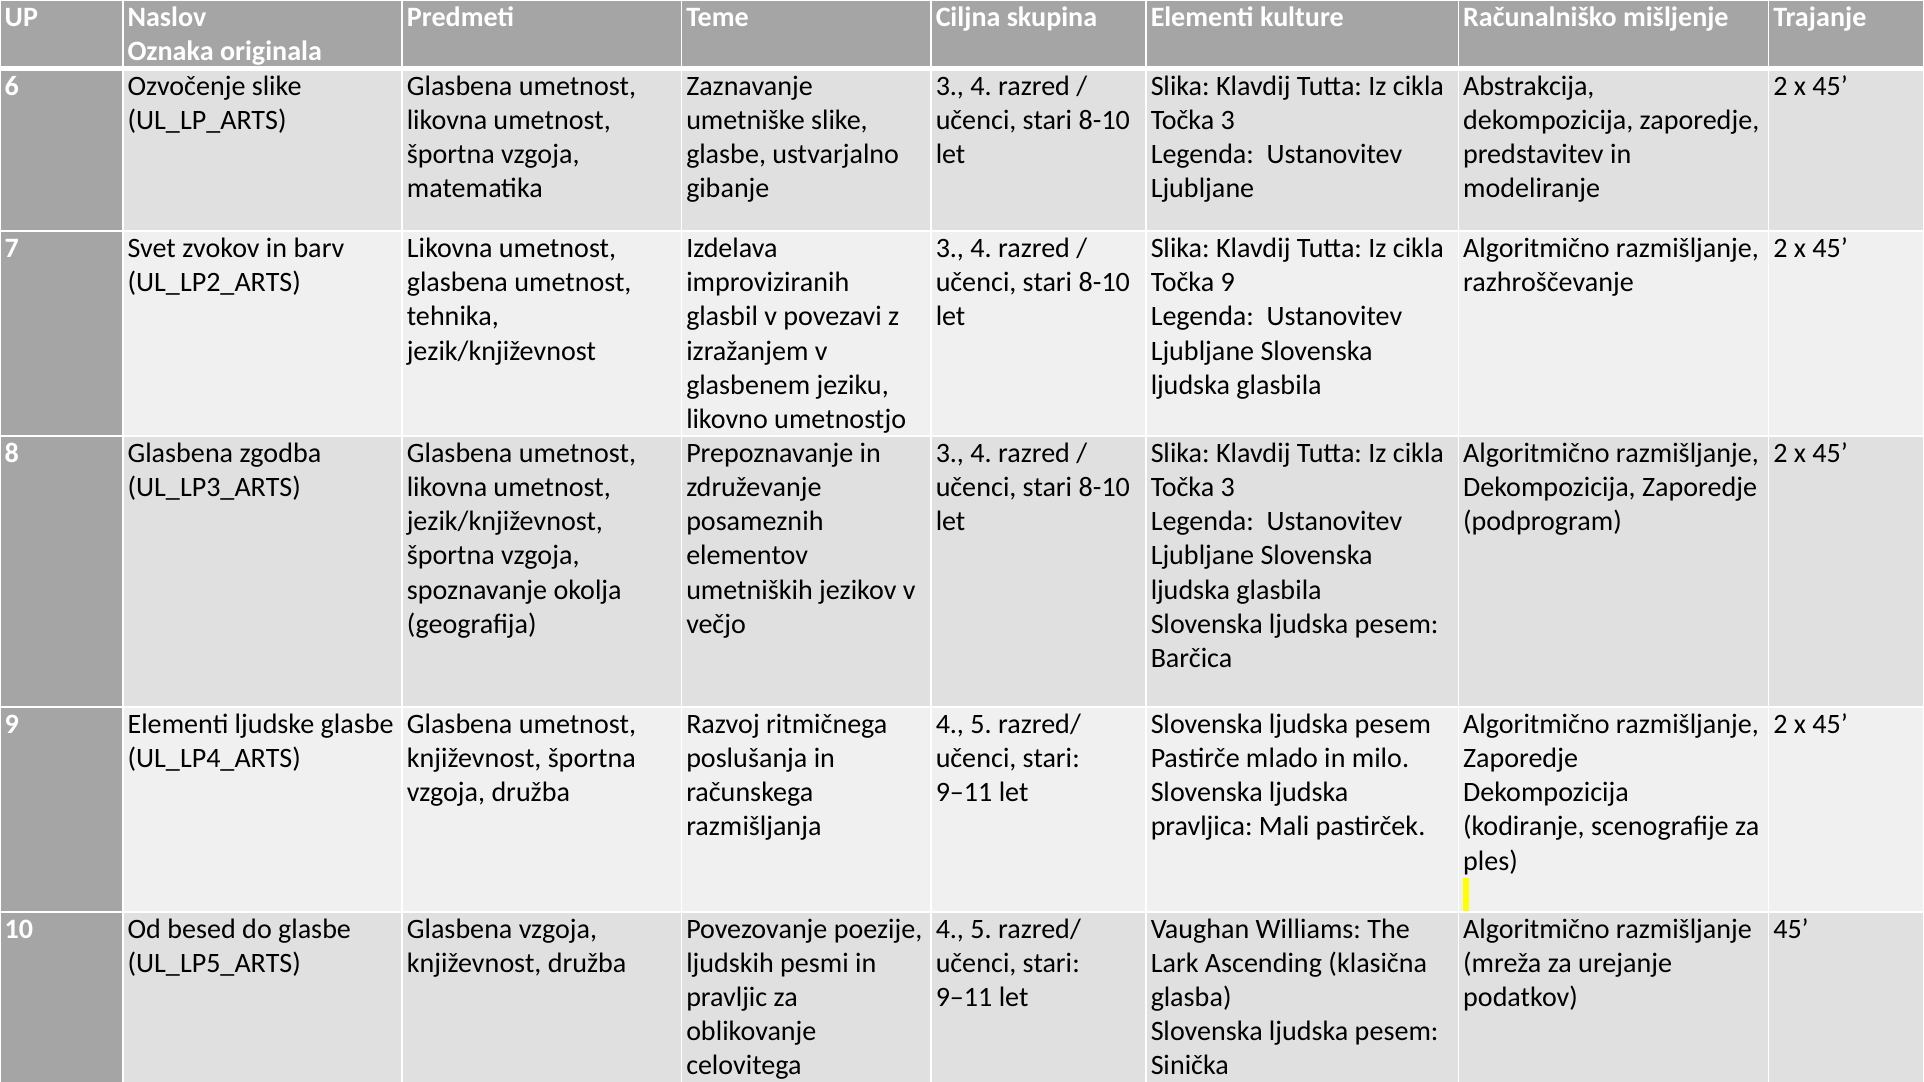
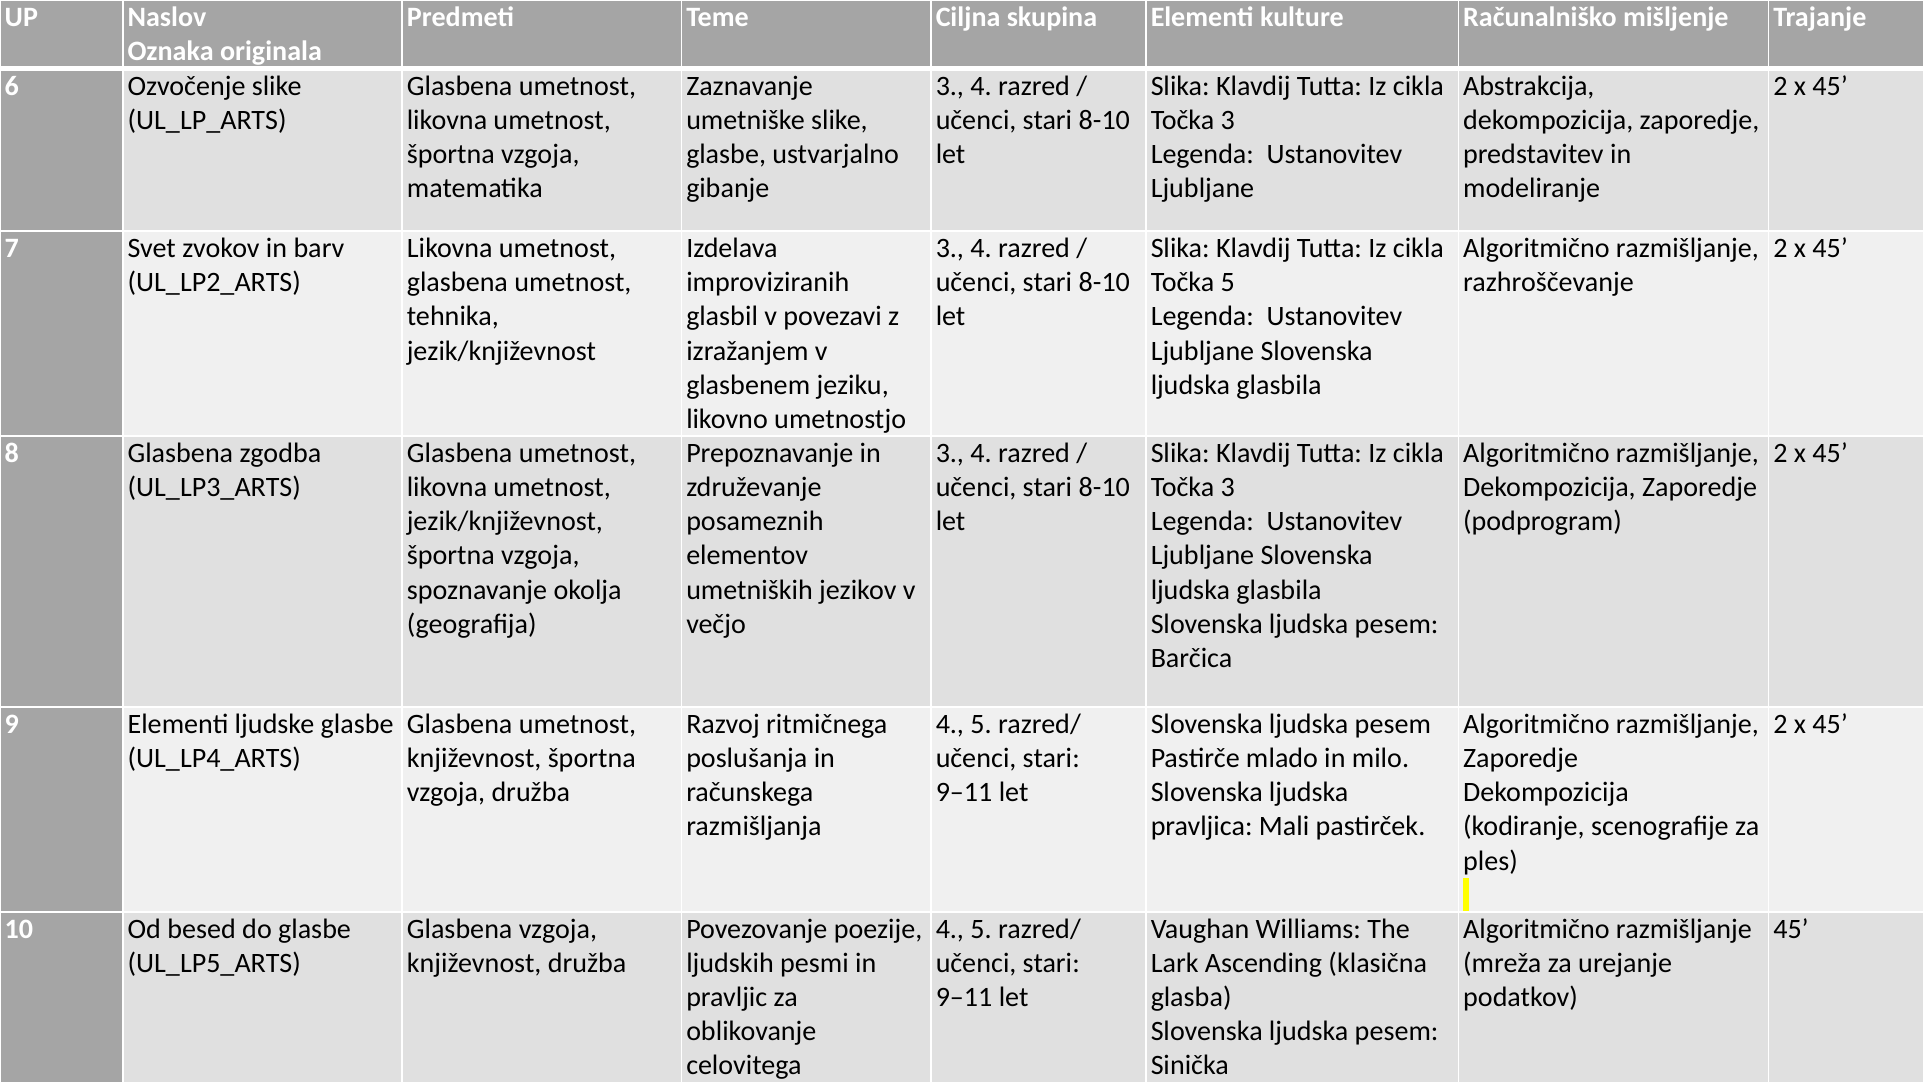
Točka 9: 9 -> 5
